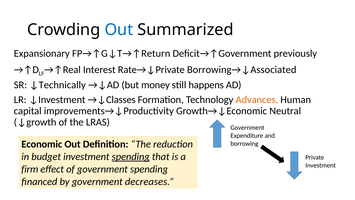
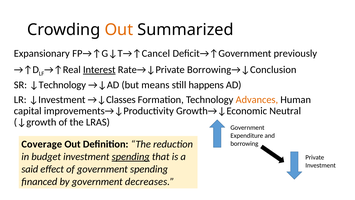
Out at (119, 30) colour: blue -> orange
FP→↑G↓T→↑Return: FP→↑G↓T→↑Return -> FP→↑G↓T→↑Cancel
Interest underline: none -> present
Borrowing→↓Associated: Borrowing→↓Associated -> Borrowing→↓Conclusion
↓Technically: ↓Technically -> ↓Technology
money: money -> means
Economic: Economic -> Coverage
firm: firm -> said
